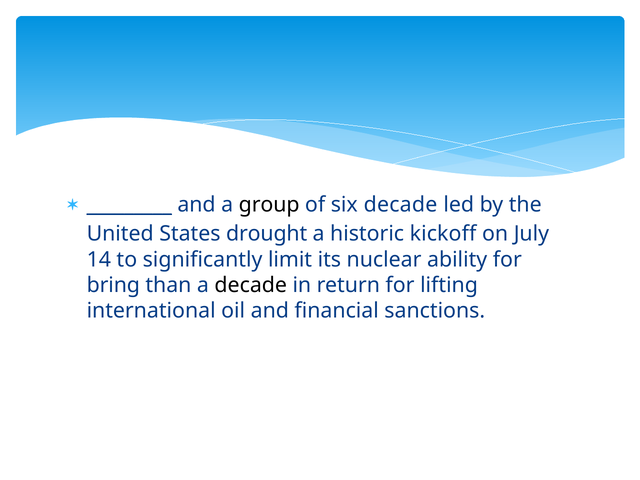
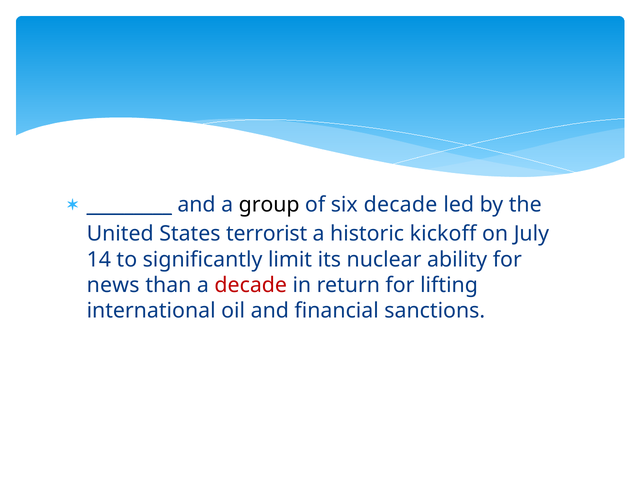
drought: drought -> terrorist
bring: bring -> news
decade at (251, 285) colour: black -> red
